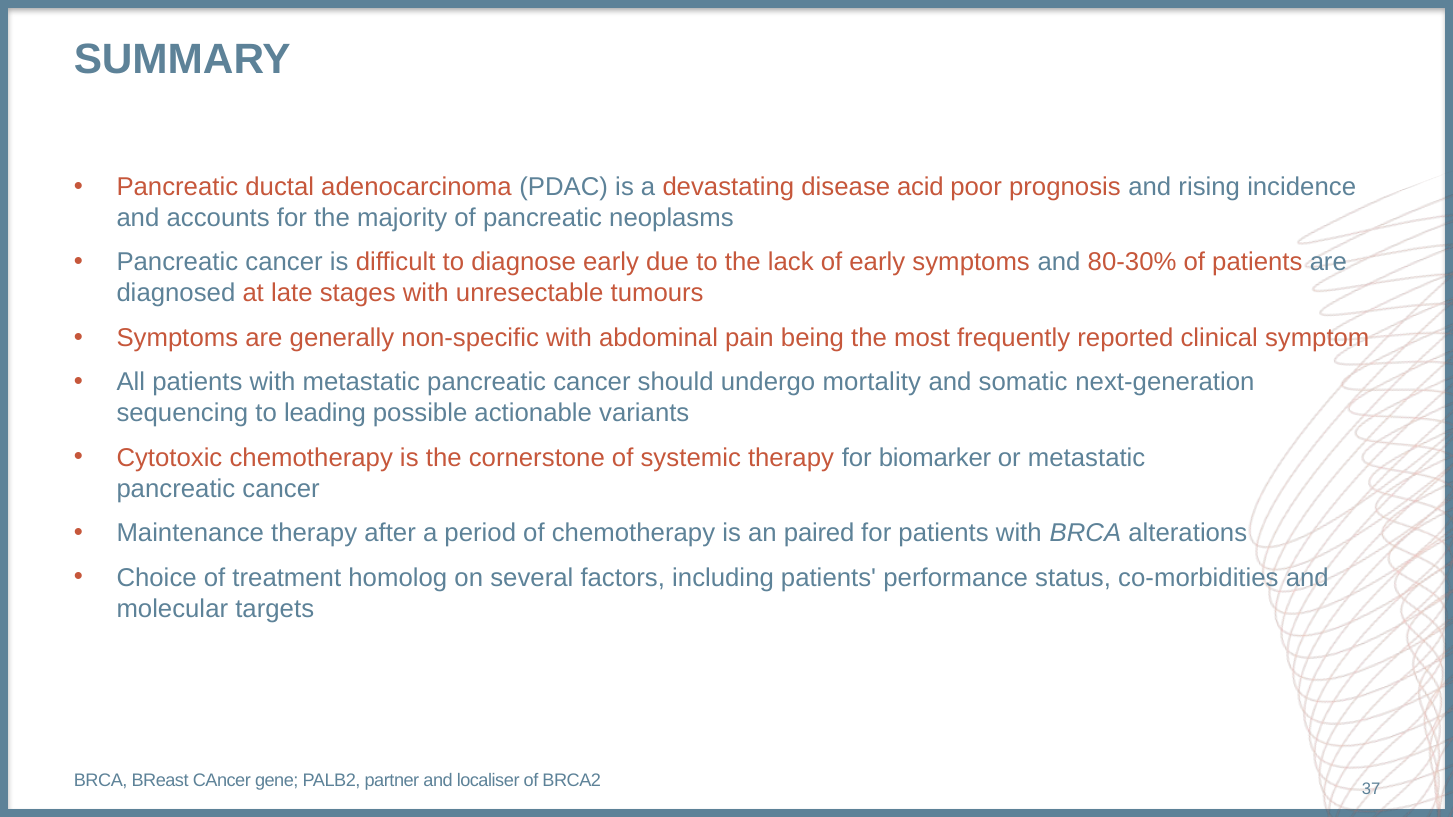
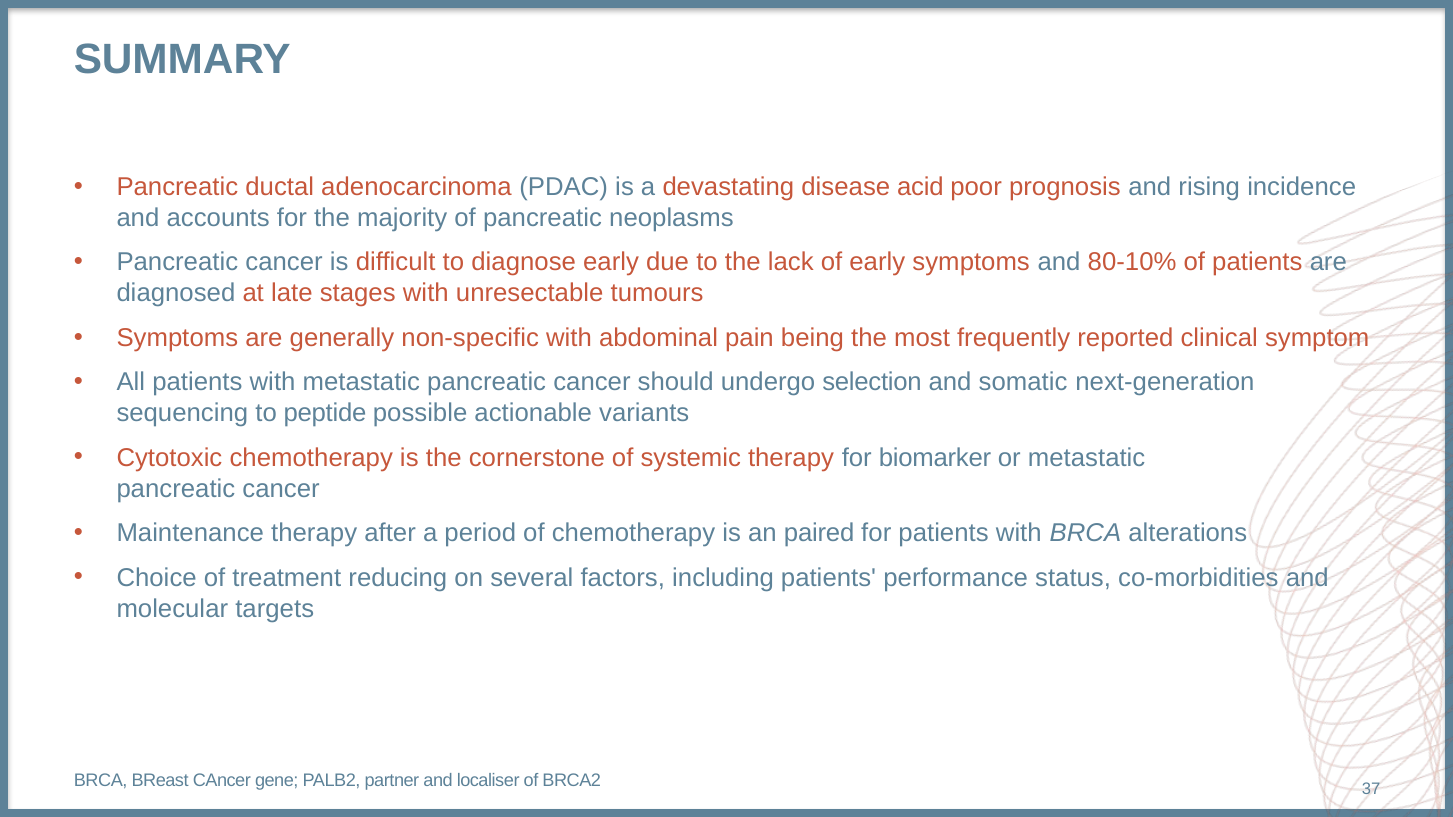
80-30%: 80-30% -> 80-10%
mortality: mortality -> selection
leading: leading -> peptide
homolog: homolog -> reducing
